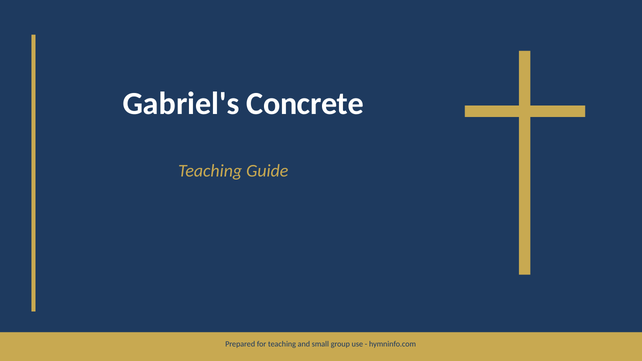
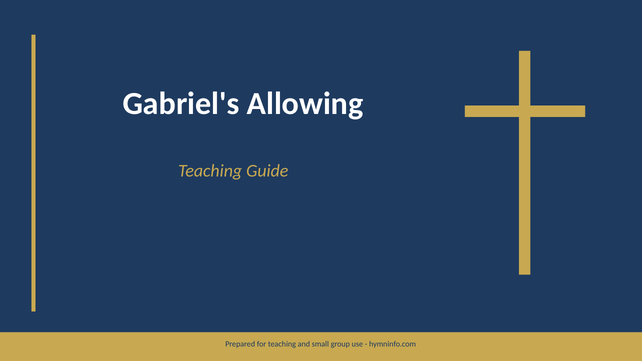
Concrete: Concrete -> Allowing
